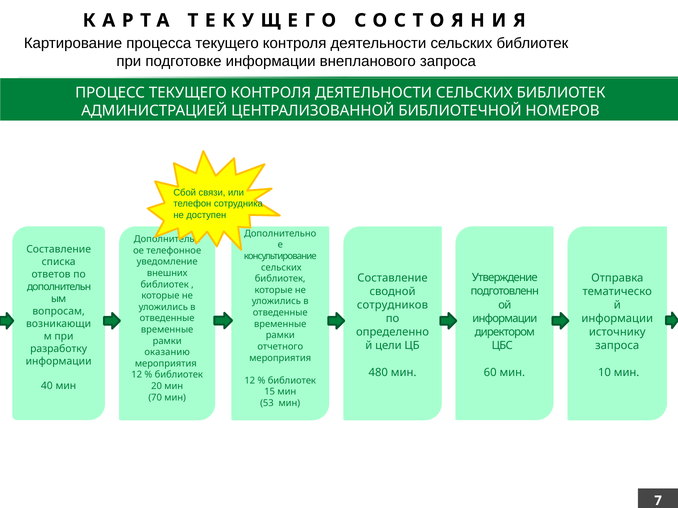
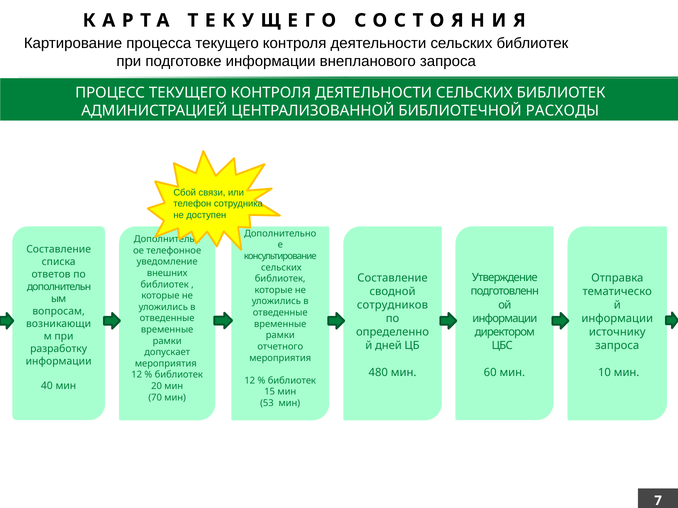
НОМЕРОВ: НОМЕРОВ -> РАСХОДЫ
цели: цели -> дней
оказанию: оказанию -> допускает
